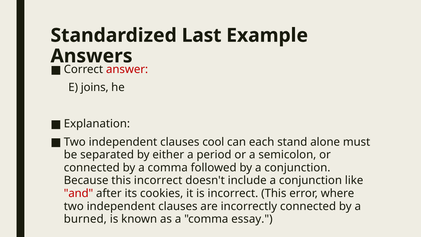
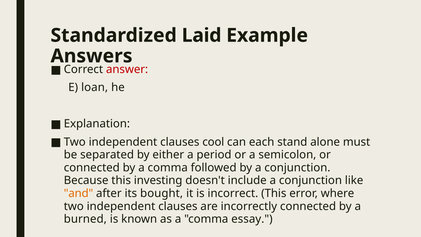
Last: Last -> Laid
joins: joins -> loan
this incorrect: incorrect -> investing
and colour: red -> orange
cookies: cookies -> bought
